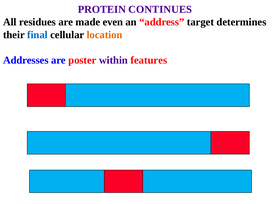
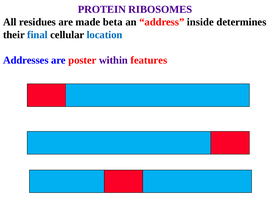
CONTINUES: CONTINUES -> RIBOSOMES
even: even -> beta
target: target -> inside
location colour: orange -> blue
